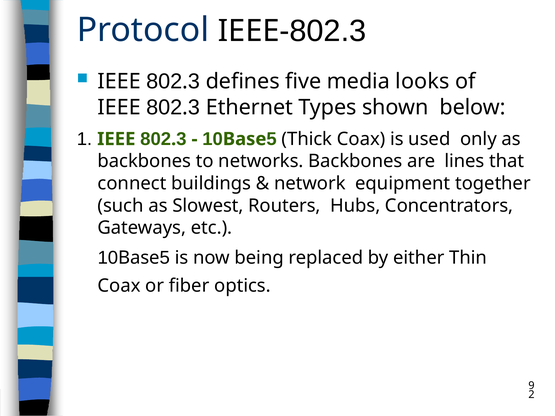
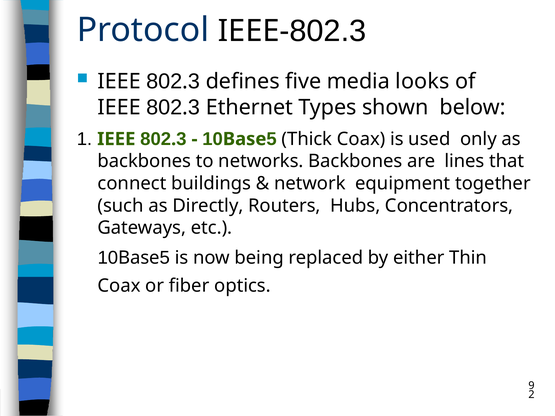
Slowest: Slowest -> Directly
